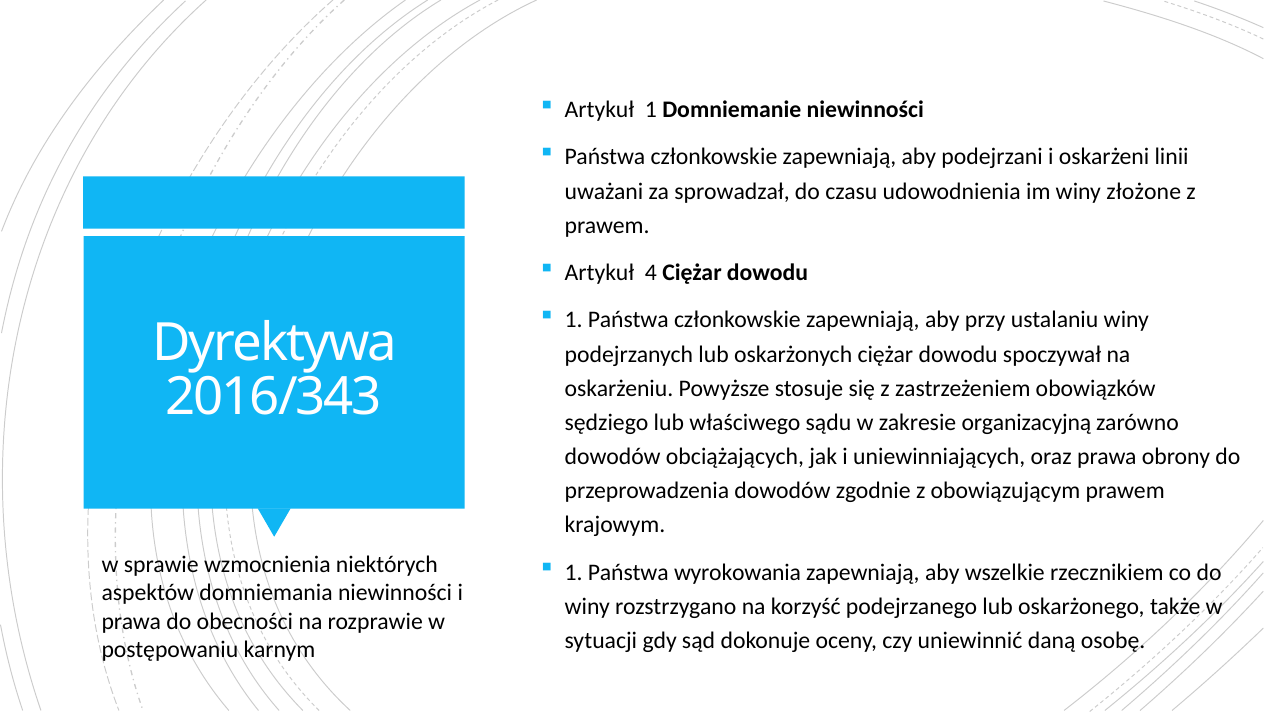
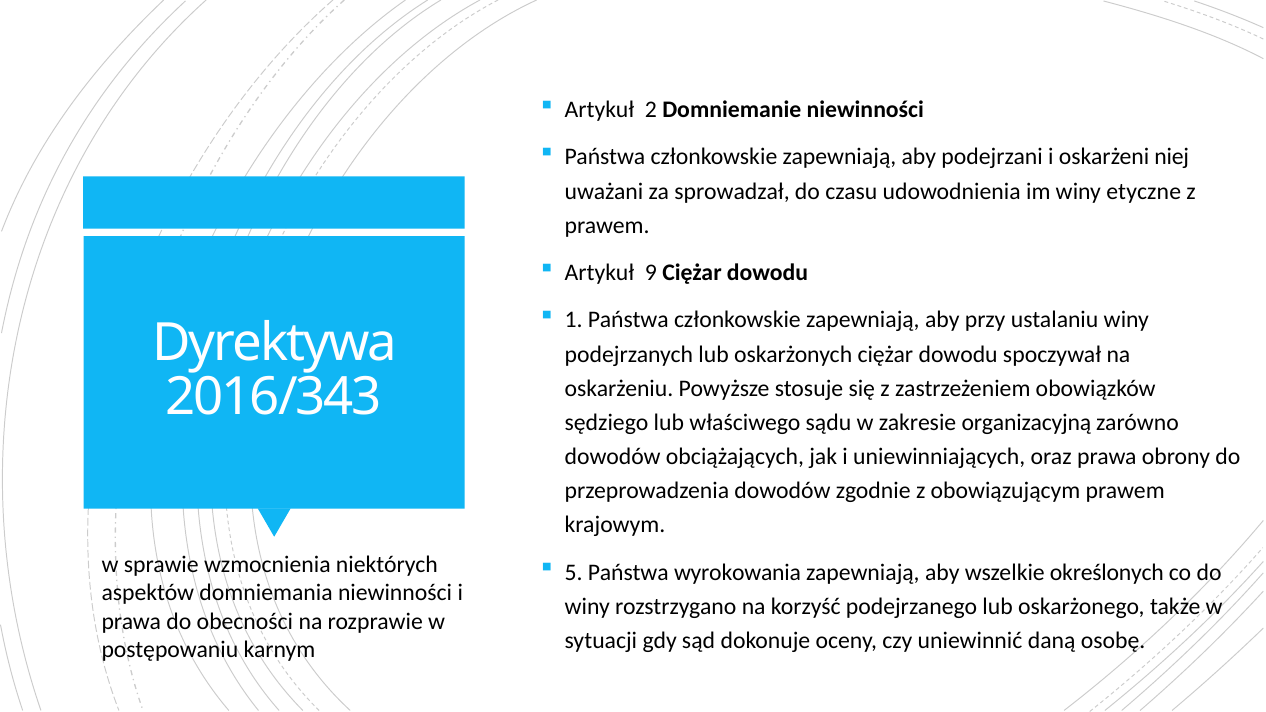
Artykuł 1: 1 -> 2
linii: linii -> niej
złożone: złożone -> etyczne
4: 4 -> 9
1 at (574, 572): 1 -> 5
rzecznikiem: rzecznikiem -> określonych
